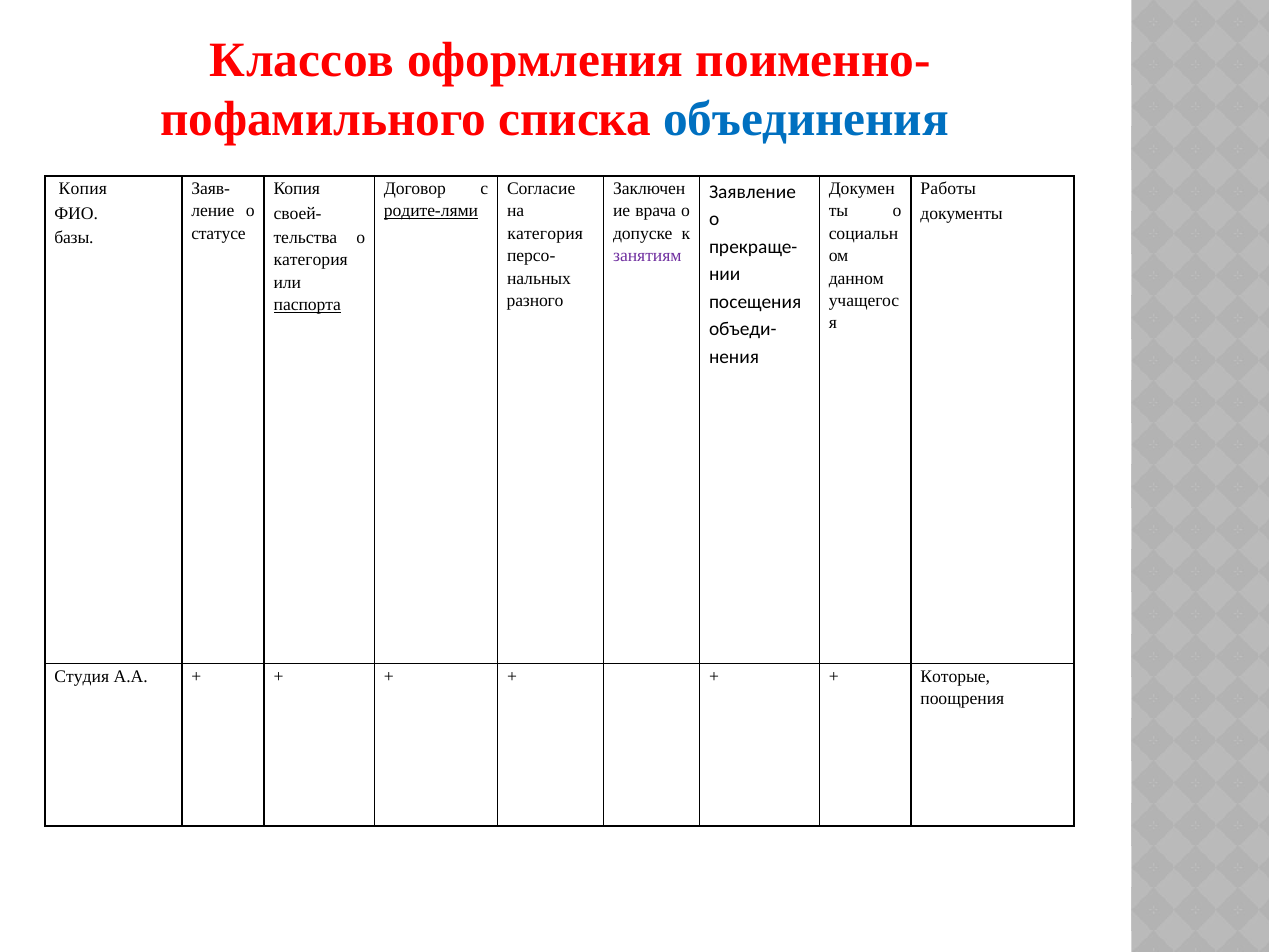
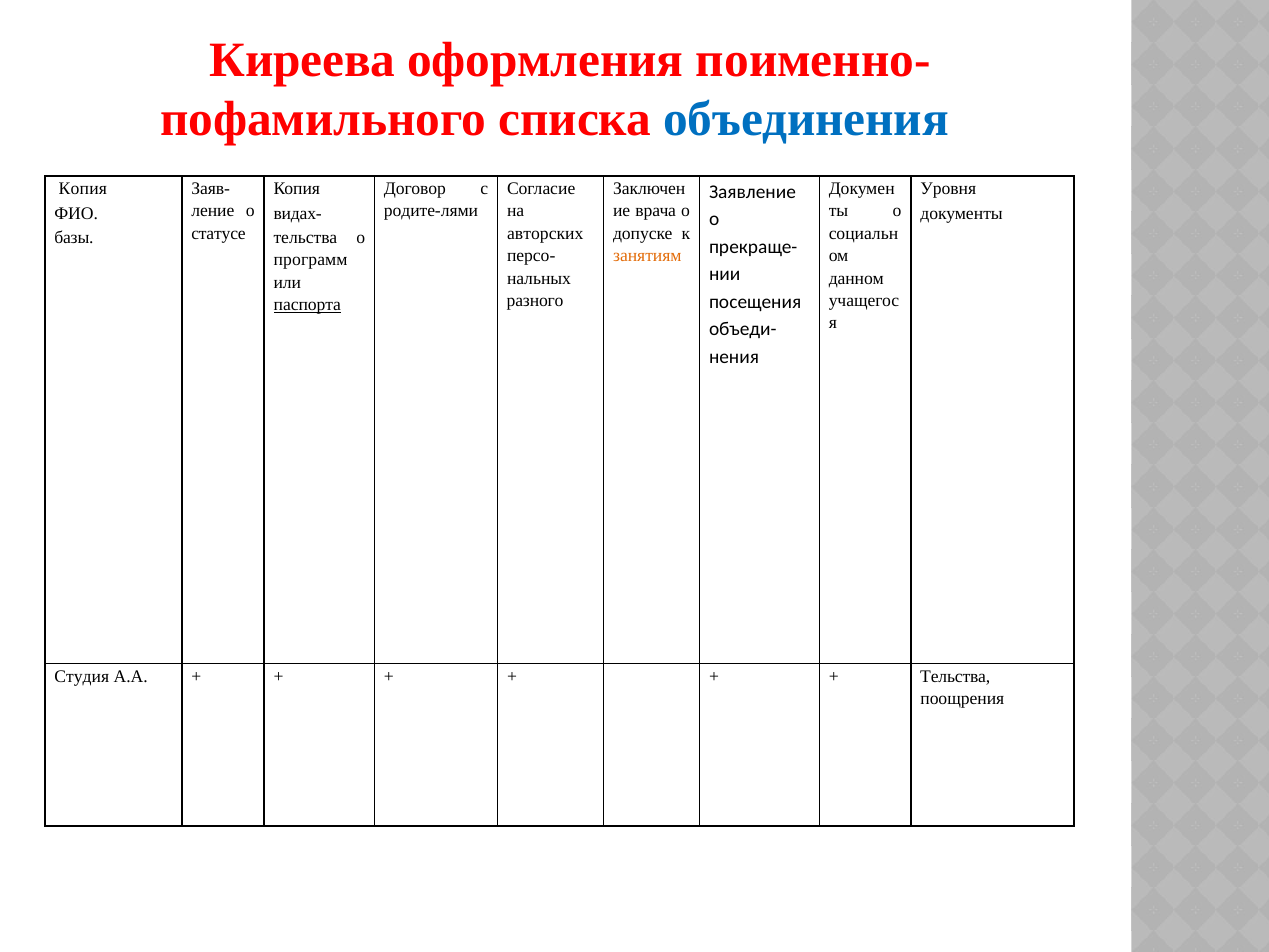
Классов: Классов -> Киреева
Работы: Работы -> Уровня
родите-лями underline: present -> none
своей-: своей- -> видах-
категория at (545, 233): категория -> авторских
занятиям colour: purple -> orange
категория at (311, 260): категория -> программ
Которые at (955, 676): Которые -> Тельства
